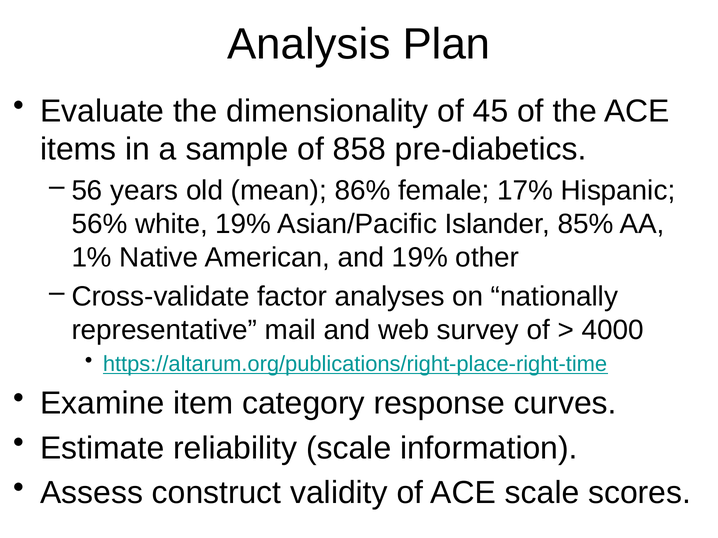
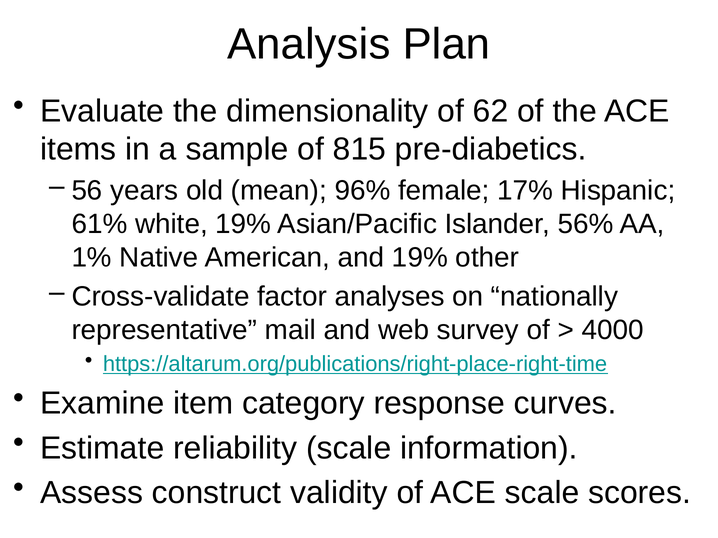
45: 45 -> 62
858: 858 -> 815
86%: 86% -> 96%
56%: 56% -> 61%
85%: 85% -> 56%
